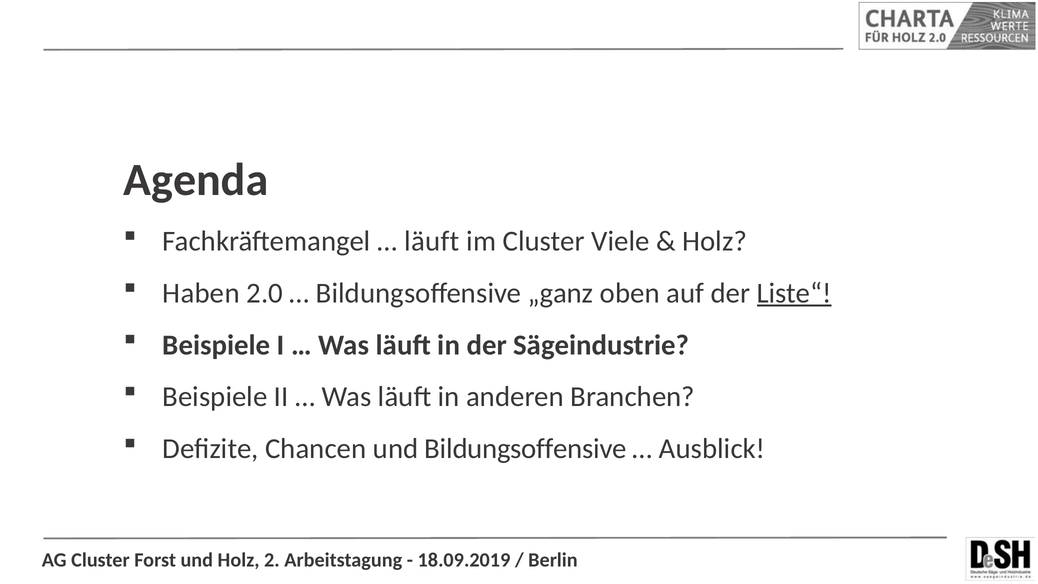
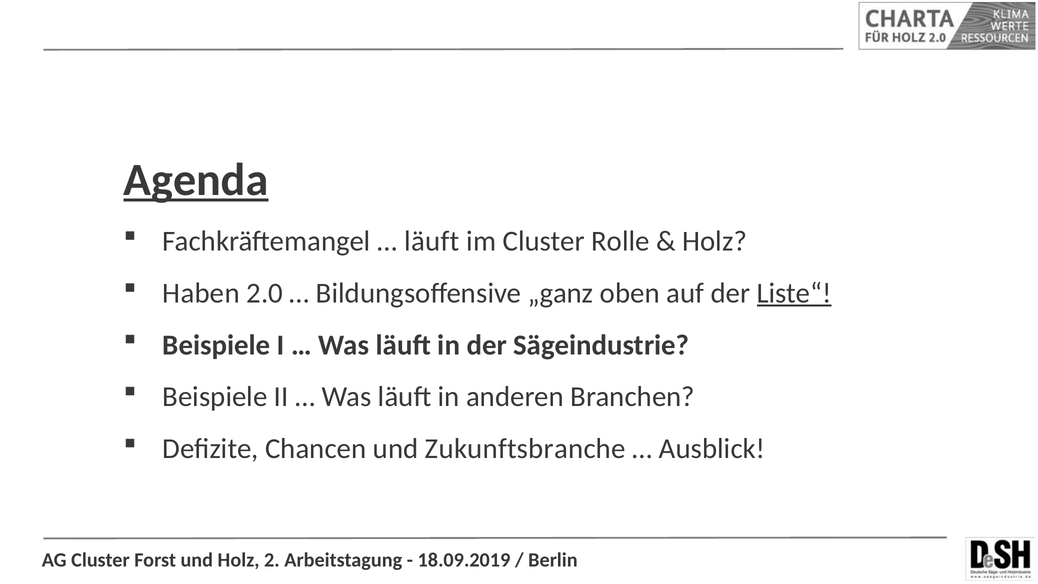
Agenda underline: none -> present
Viele: Viele -> Rolle
und Bildungsoffensive: Bildungsoffensive -> Zukunftsbranche
